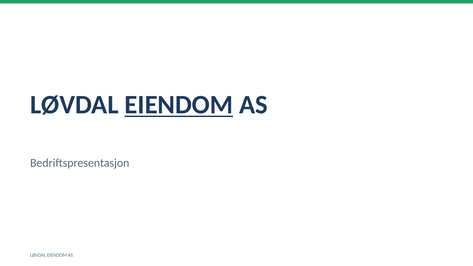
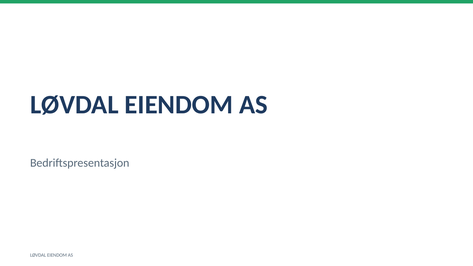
EIENDOM at (179, 105) underline: present -> none
